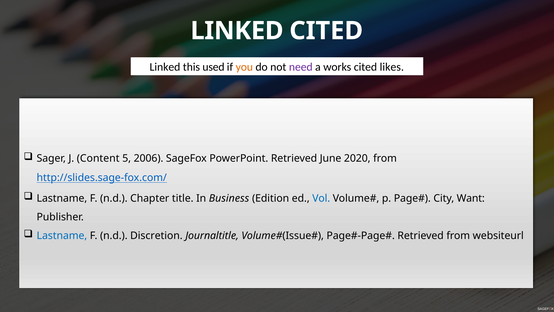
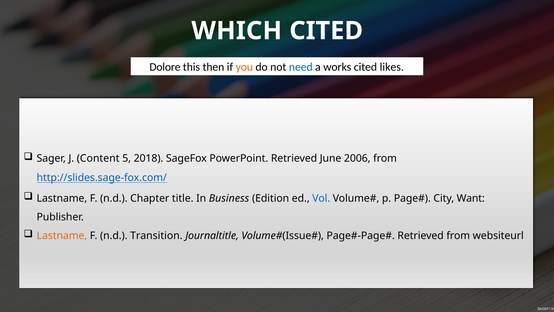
LINKED at (237, 31): LINKED -> WHICH
Linked at (165, 67): Linked -> Dolore
used: used -> then
need colour: purple -> blue
2006: 2006 -> 2018
2020: 2020 -> 2006
Lastname at (62, 235) colour: blue -> orange
Discretion: Discretion -> Transition
